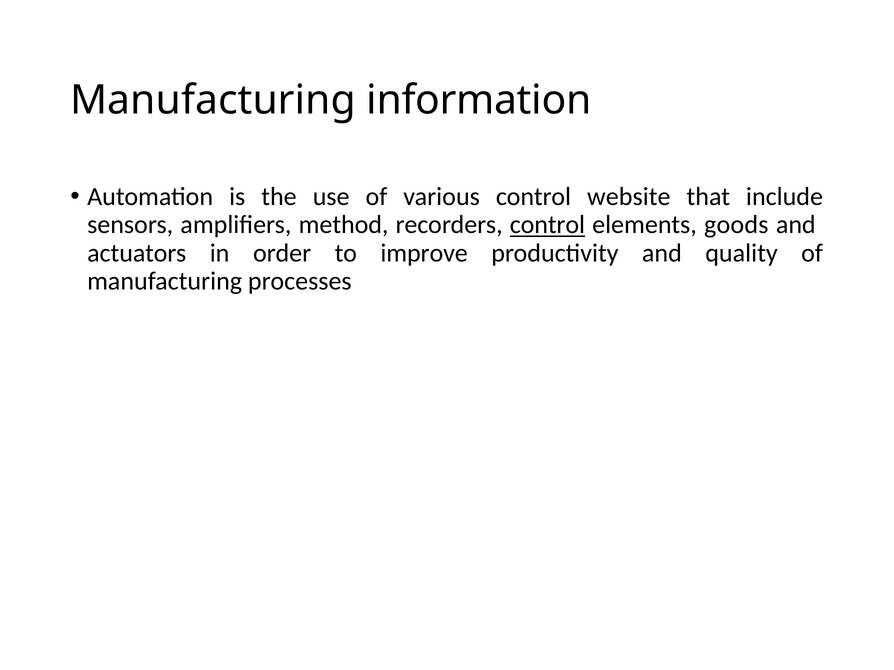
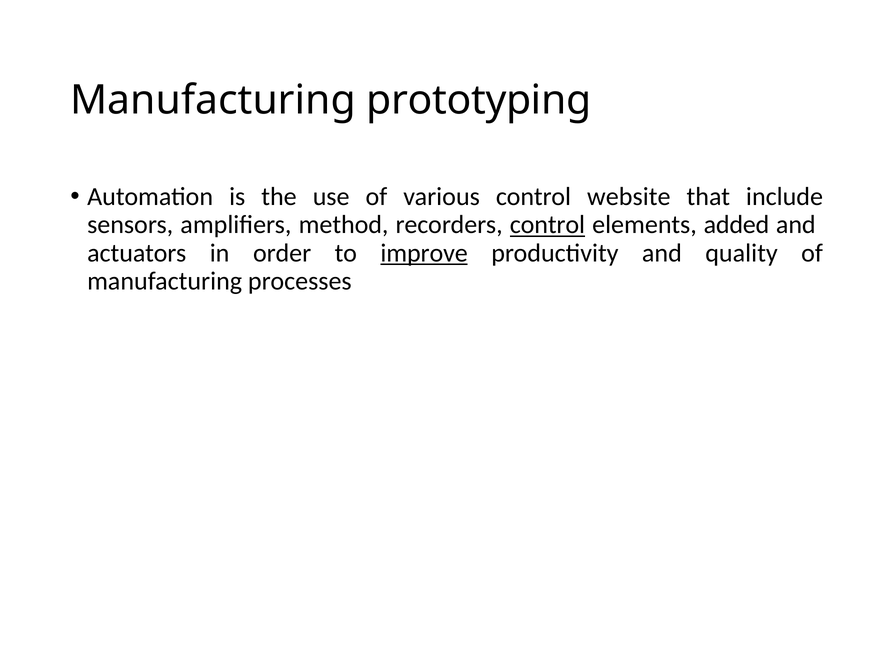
information: information -> prototyping
goods: goods -> added
improve underline: none -> present
